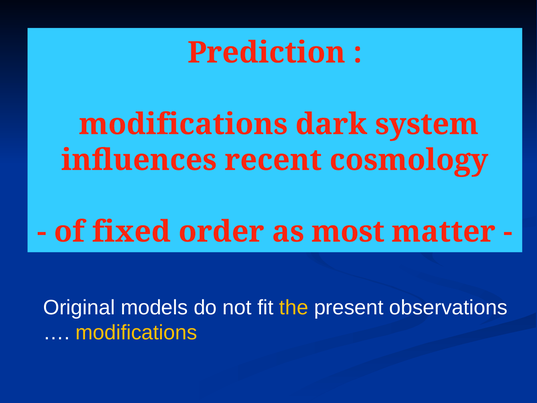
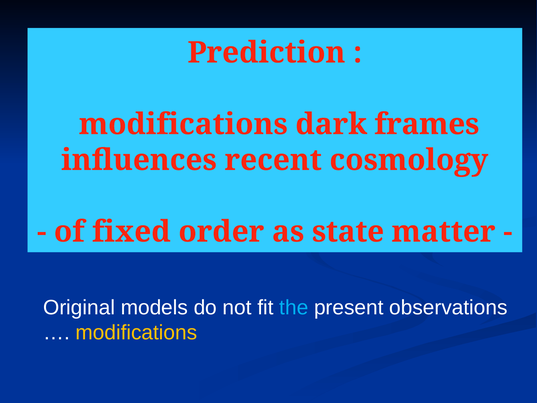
system: system -> frames
most: most -> state
the colour: yellow -> light blue
